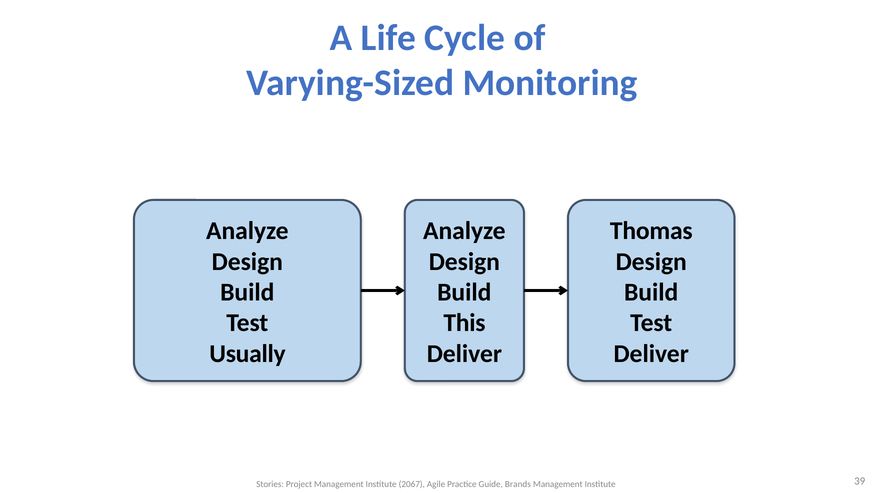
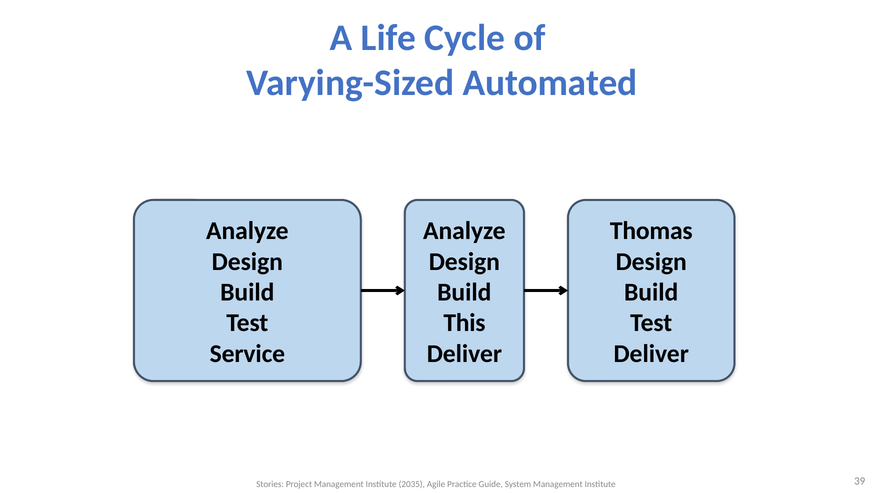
Monitoring: Monitoring -> Automated
Usually: Usually -> Service
2067: 2067 -> 2035
Brands: Brands -> System
